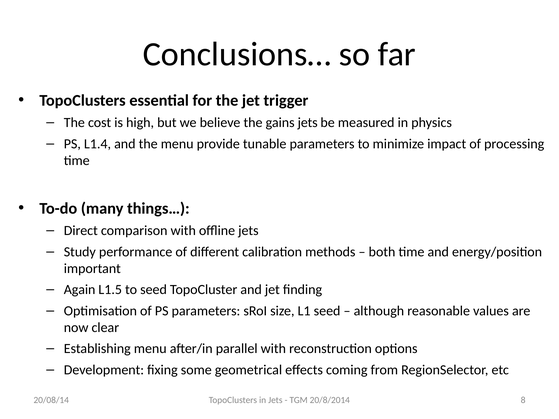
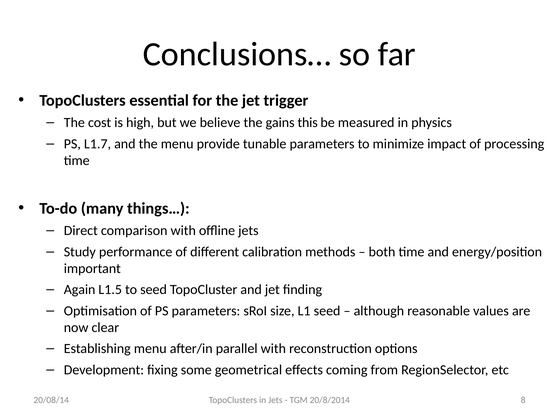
gains jets: jets -> this
L1.4: L1.4 -> L1.7
